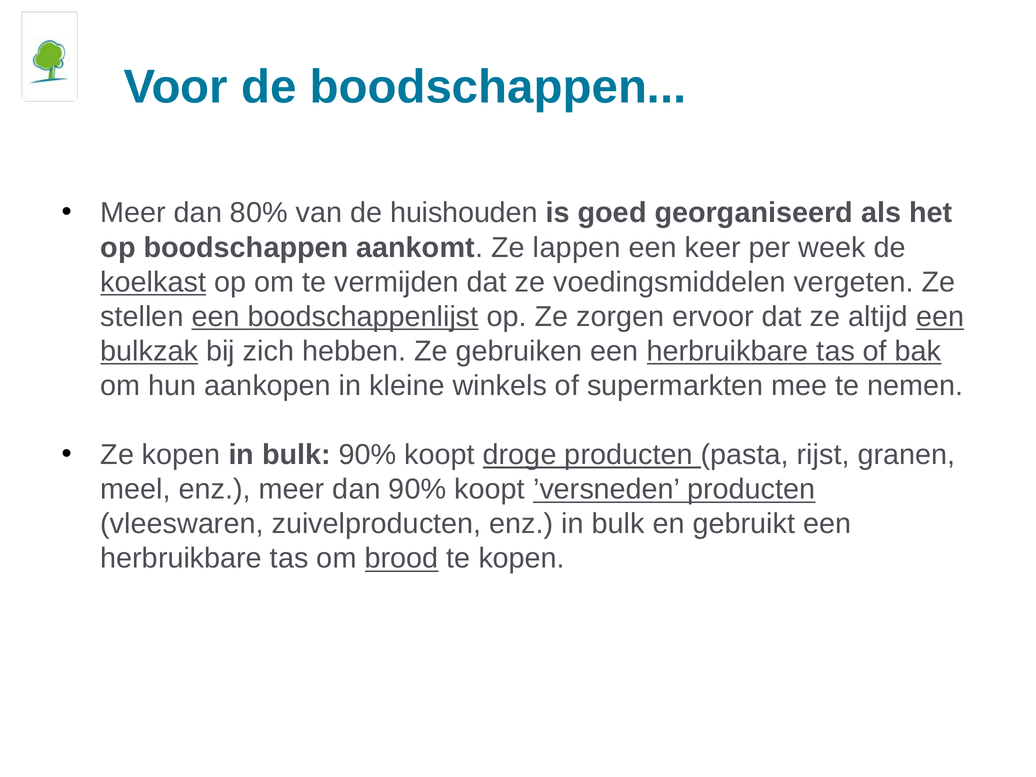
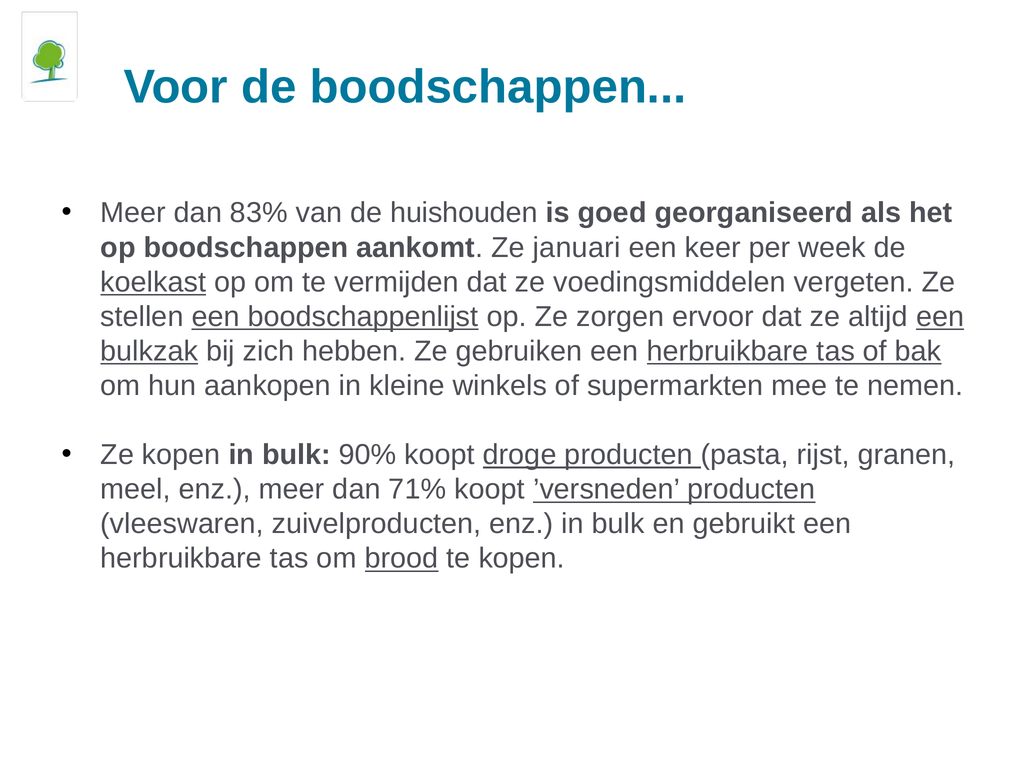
80%: 80% -> 83%
lappen: lappen -> januari
dan 90%: 90% -> 71%
